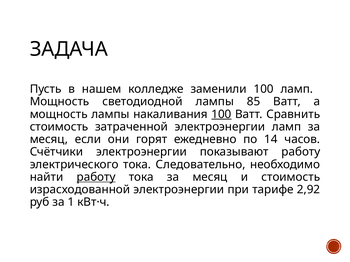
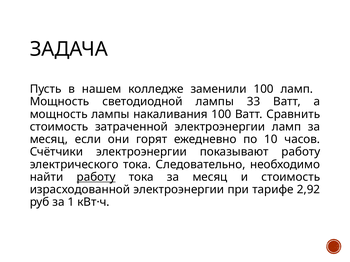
85: 85 -> 33
100 at (221, 114) underline: present -> none
14: 14 -> 10
